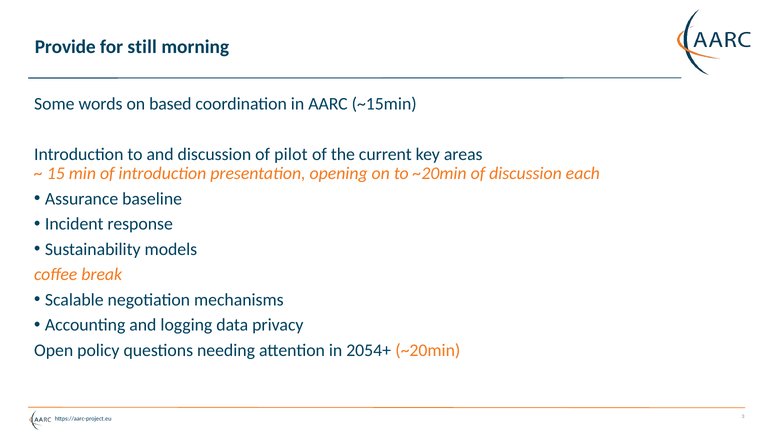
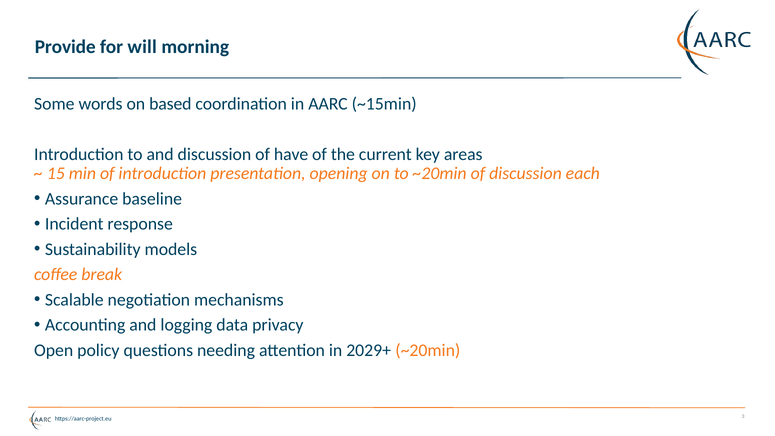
still: still -> will
pilot: pilot -> have
2054+: 2054+ -> 2029+
